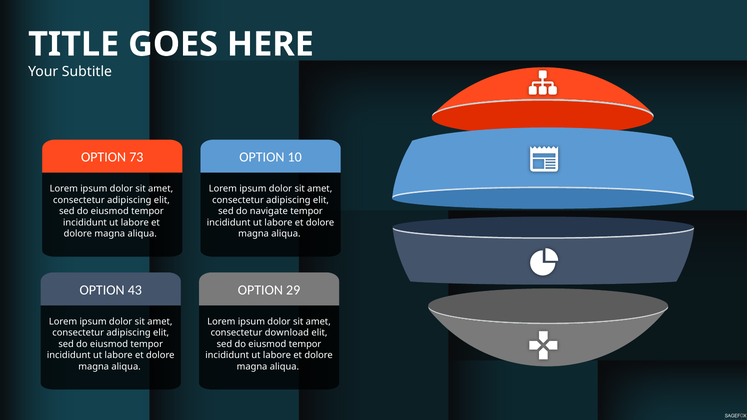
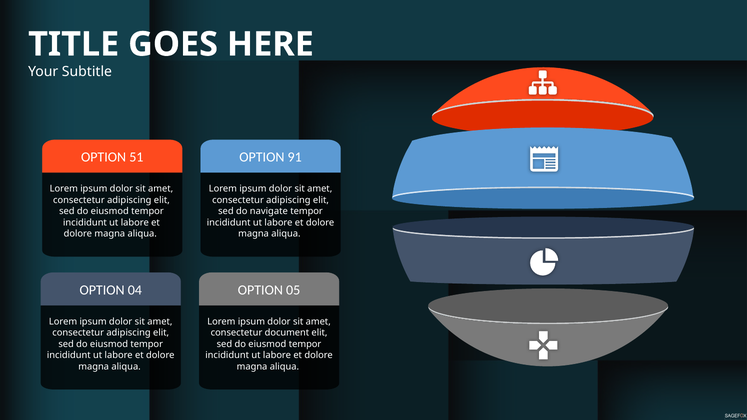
73: 73 -> 51
10: 10 -> 91
43: 43 -> 04
29: 29 -> 05
download: download -> document
